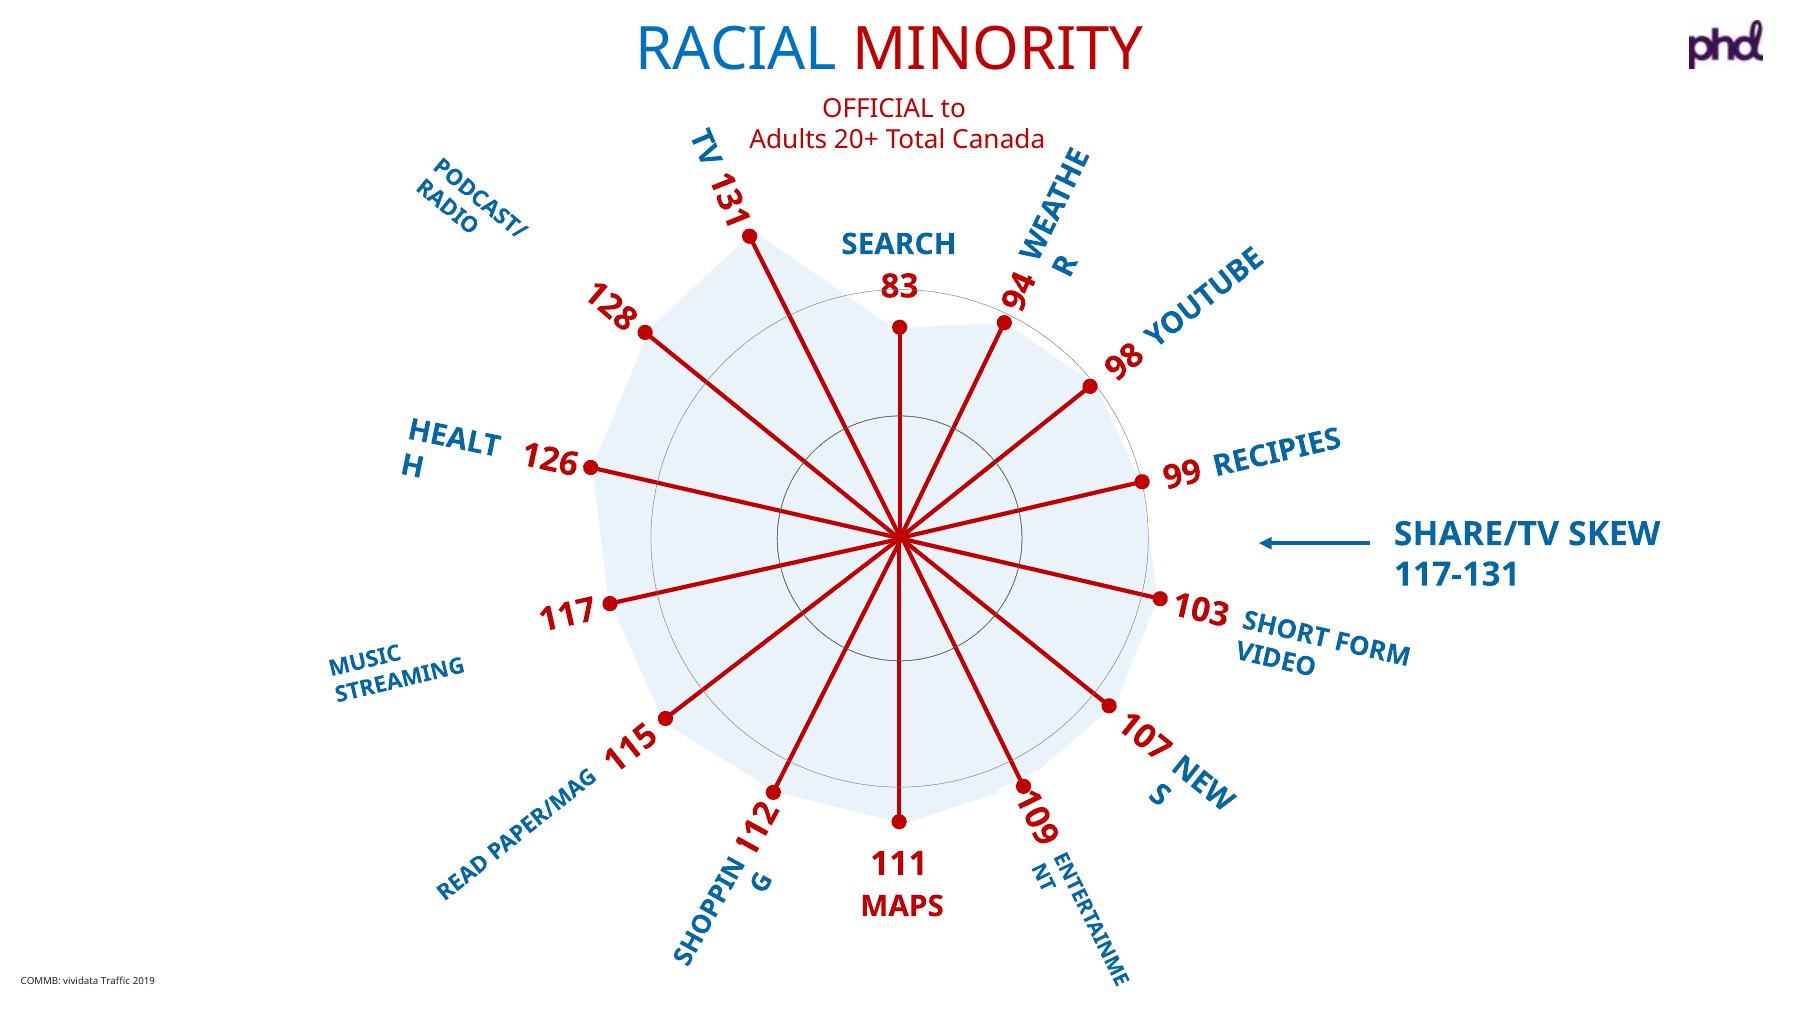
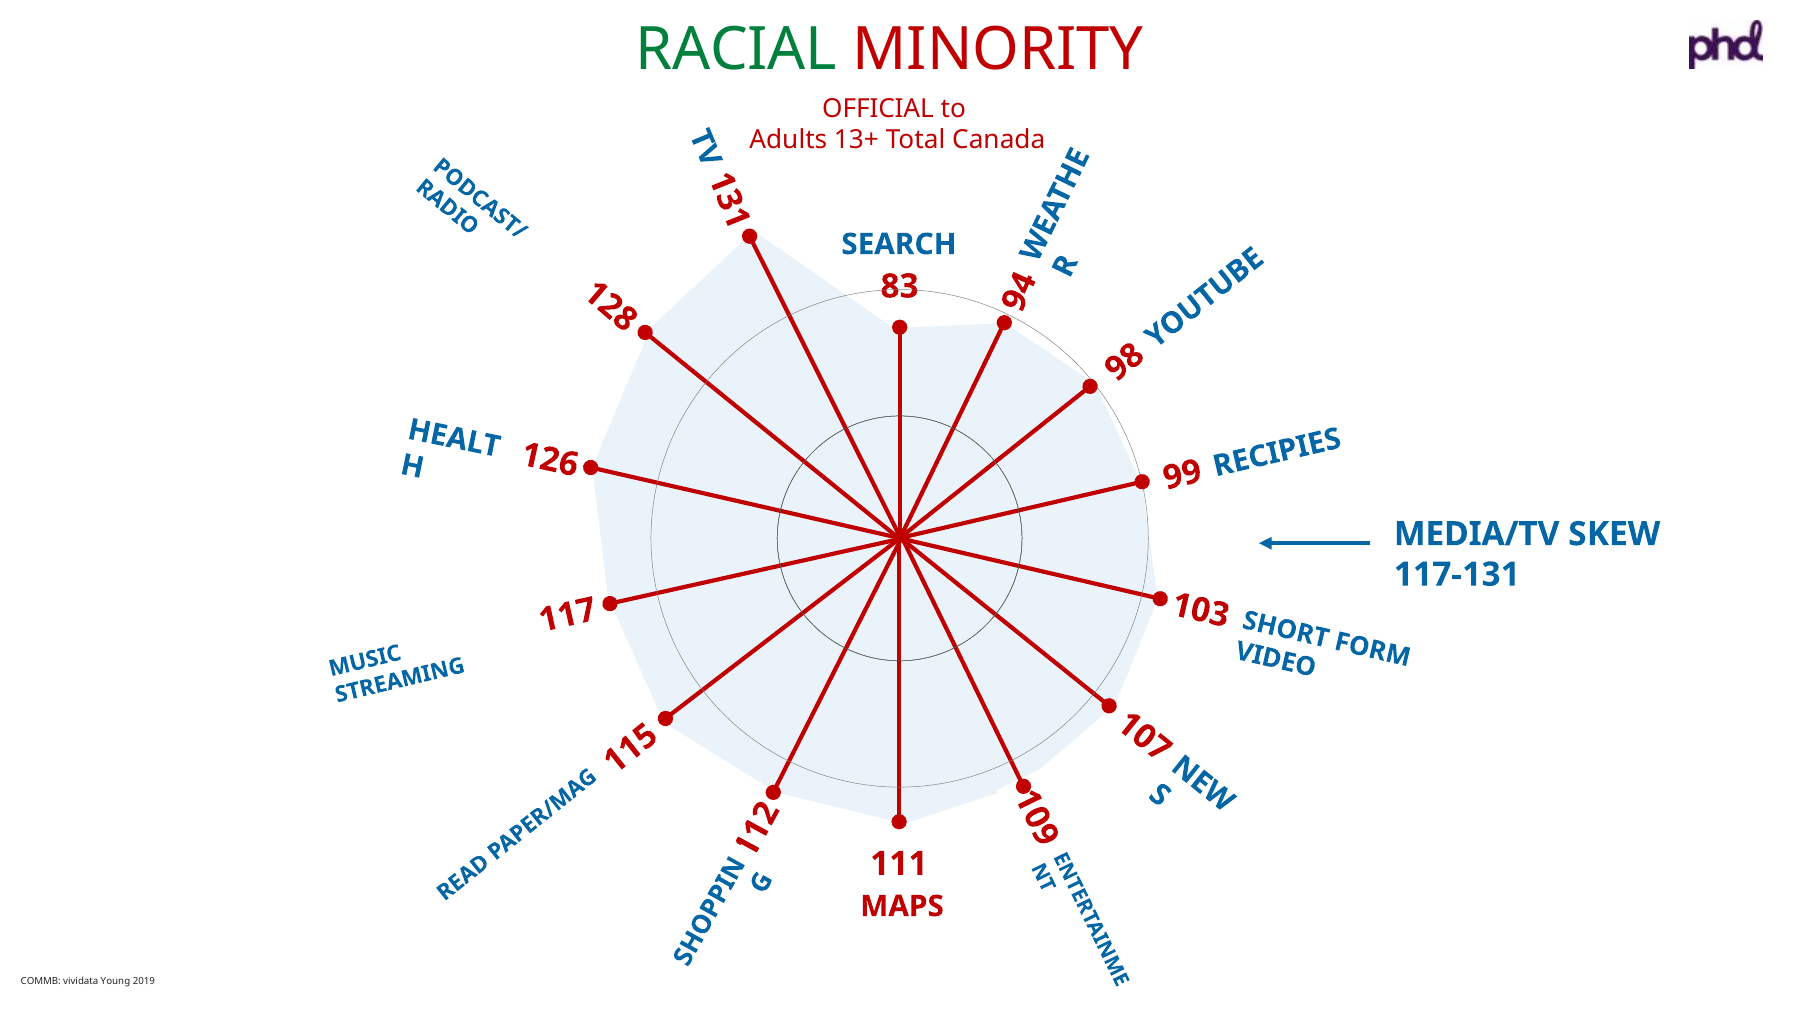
RACIAL colour: blue -> green
20+: 20+ -> 13+
SHARE/TV: SHARE/TV -> MEDIA/TV
Traffic: Traffic -> Young
